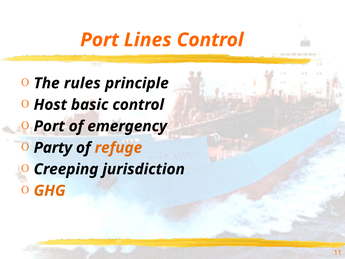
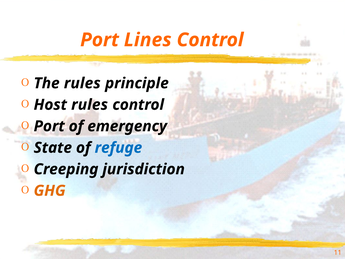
Host basic: basic -> rules
Party: Party -> State
refuge colour: orange -> blue
